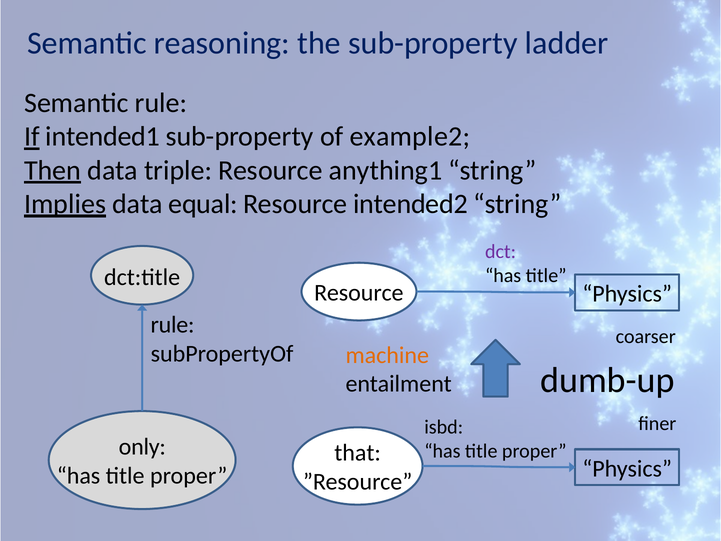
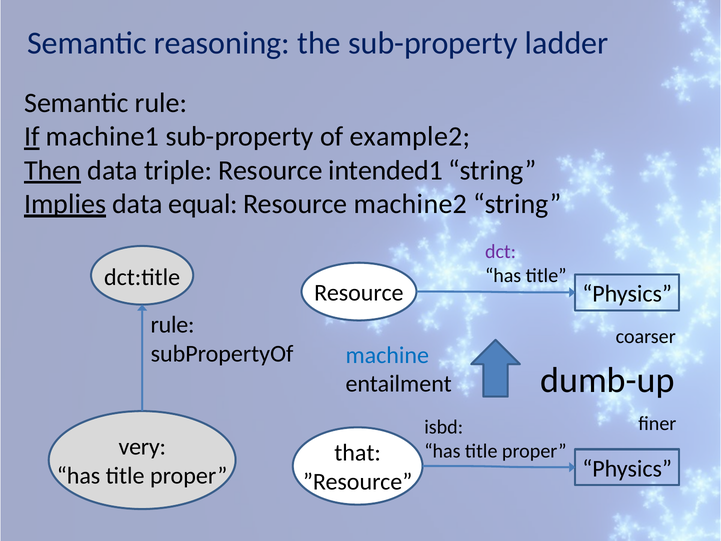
intended1: intended1 -> machine1
anything1: anything1 -> intended1
intended2: intended2 -> machine2
machine colour: orange -> blue
only: only -> very
